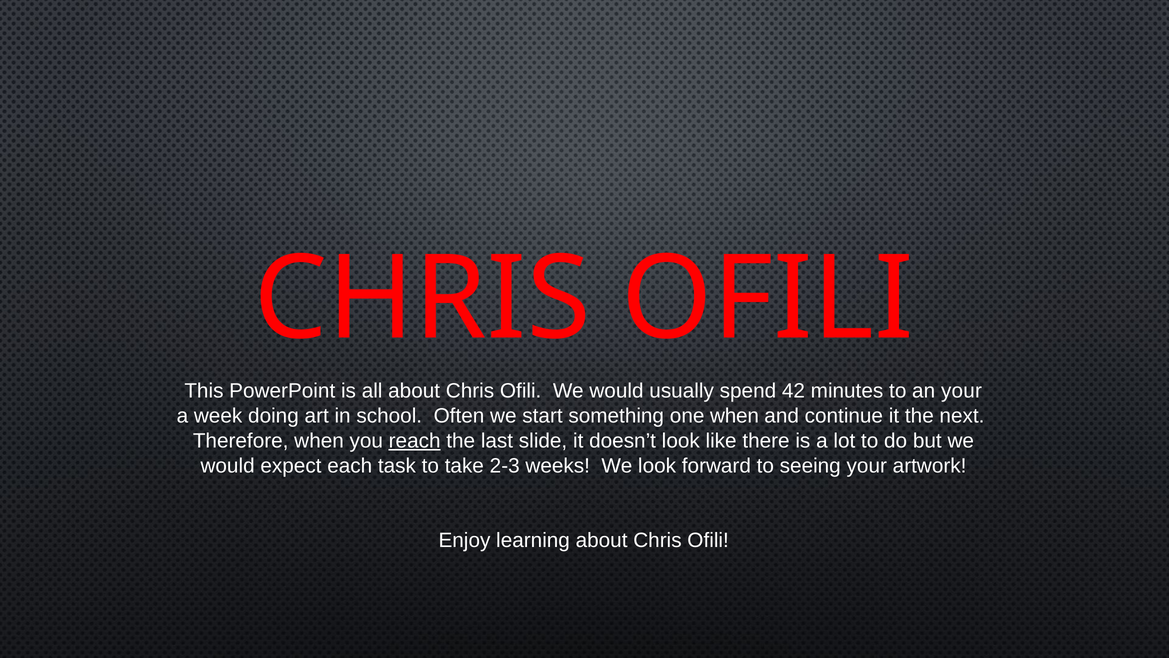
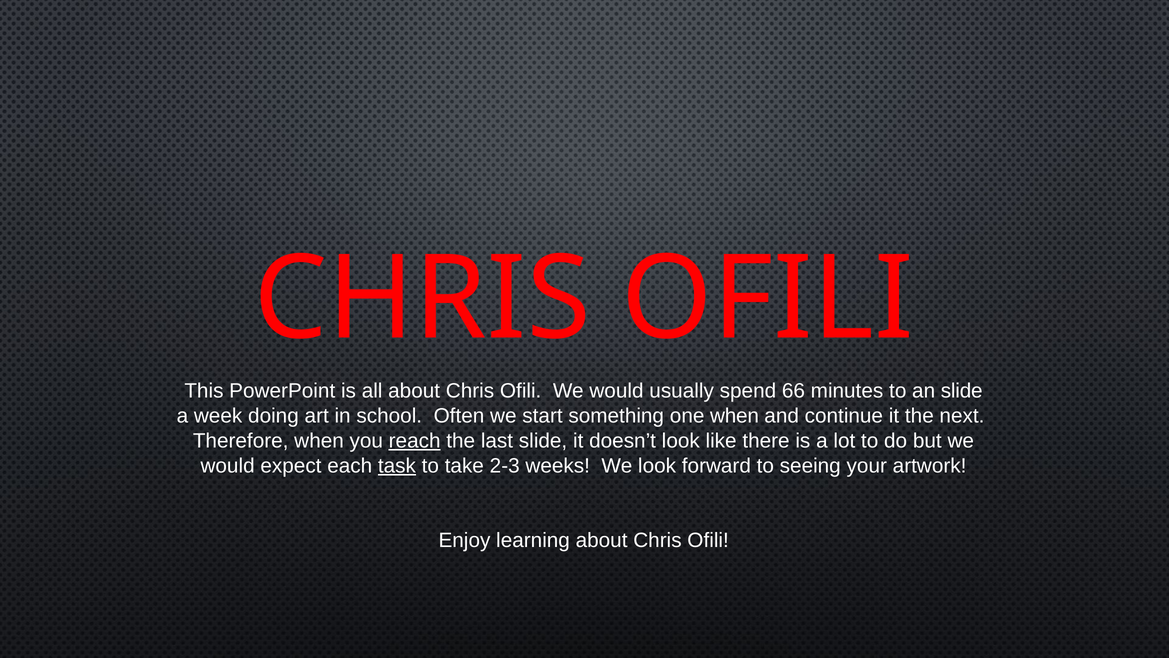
42: 42 -> 66
an your: your -> slide
task underline: none -> present
